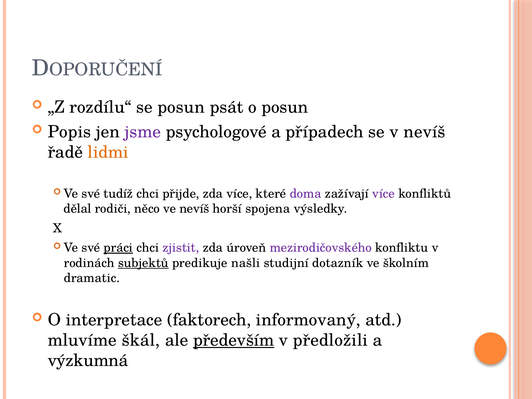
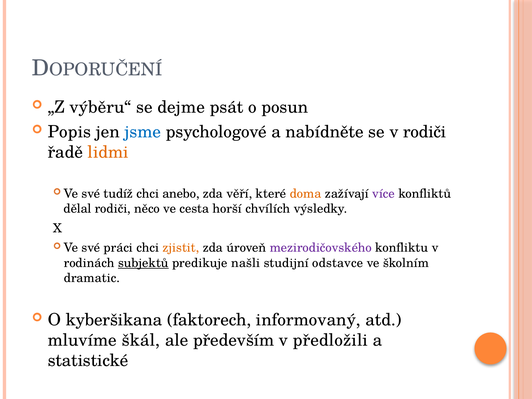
rozdílu“: rozdílu“ -> výběru“
se posun: posun -> dejme
jsme colour: purple -> blue
případech: případech -> nabídněte
v nevíš: nevíš -> rodiči
přijde: přijde -> anebo
zda více: více -> věří
doma colour: purple -> orange
ve nevíš: nevíš -> cesta
spojena: spojena -> chvílích
práci underline: present -> none
zjistit colour: purple -> orange
dotazník: dotazník -> odstavce
interpretace: interpretace -> kyberšikana
především underline: present -> none
výzkumná: výzkumná -> statistické
